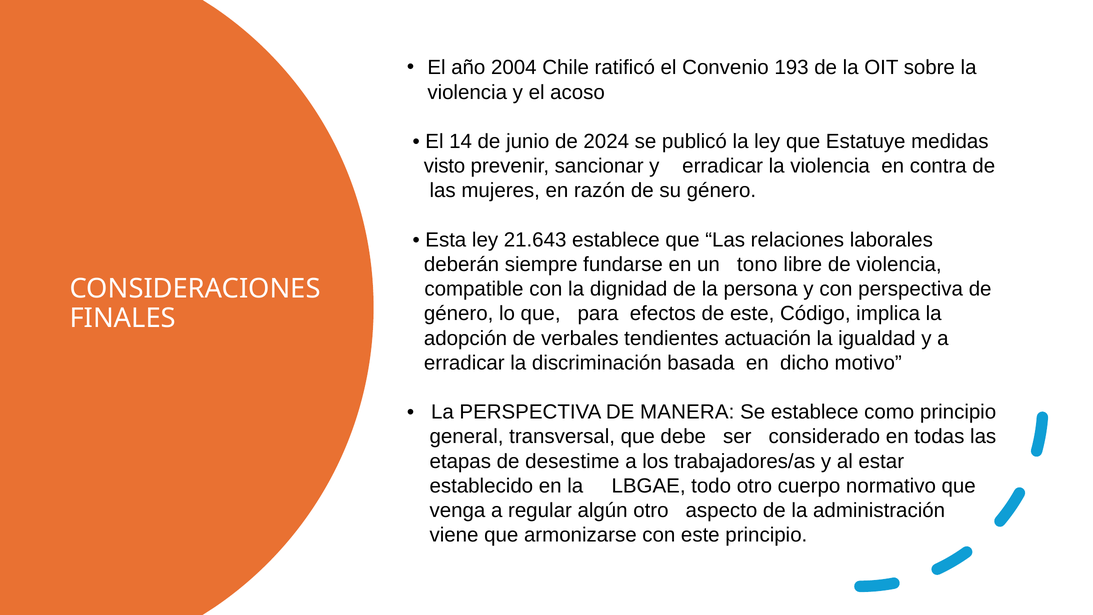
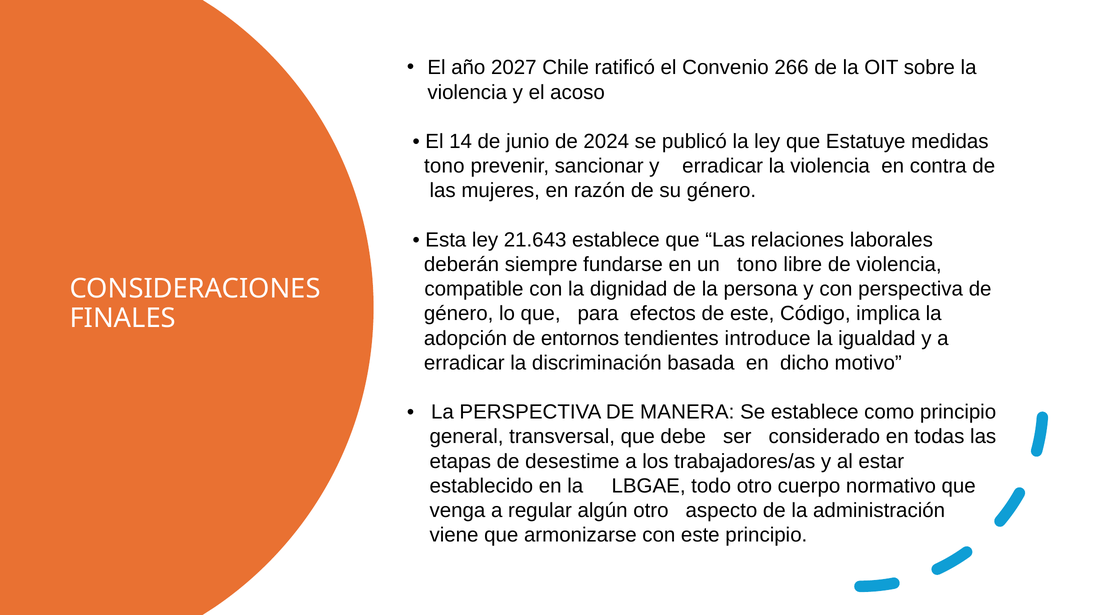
2004: 2004 -> 2027
193: 193 -> 266
visto at (445, 166): visto -> tono
verbales: verbales -> entornos
actuación: actuación -> introduce
